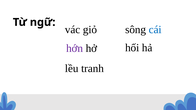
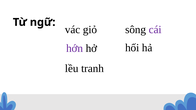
cái colour: blue -> purple
